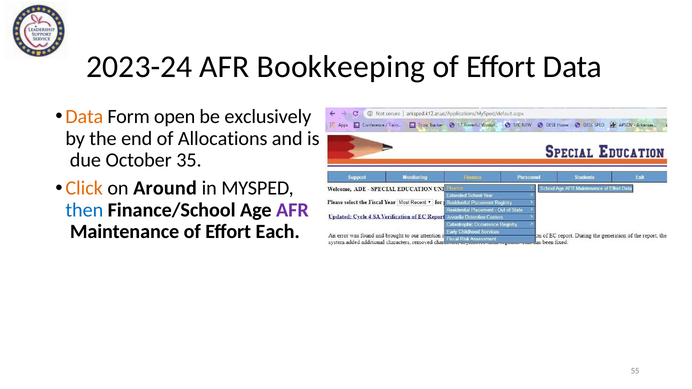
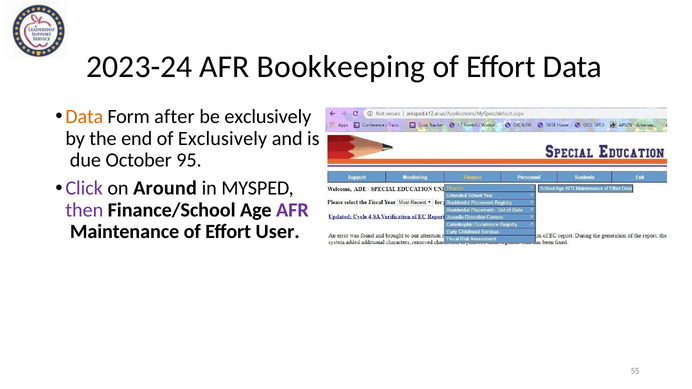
open: open -> after
of Allocations: Allocations -> Exclusively
35: 35 -> 95
Click colour: orange -> purple
then colour: blue -> purple
Each: Each -> User
